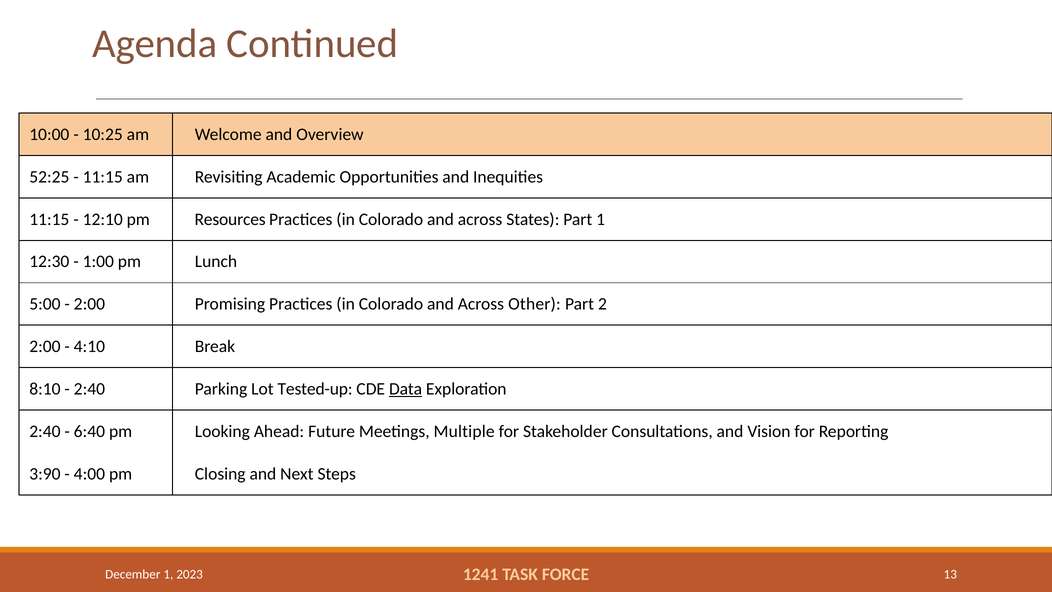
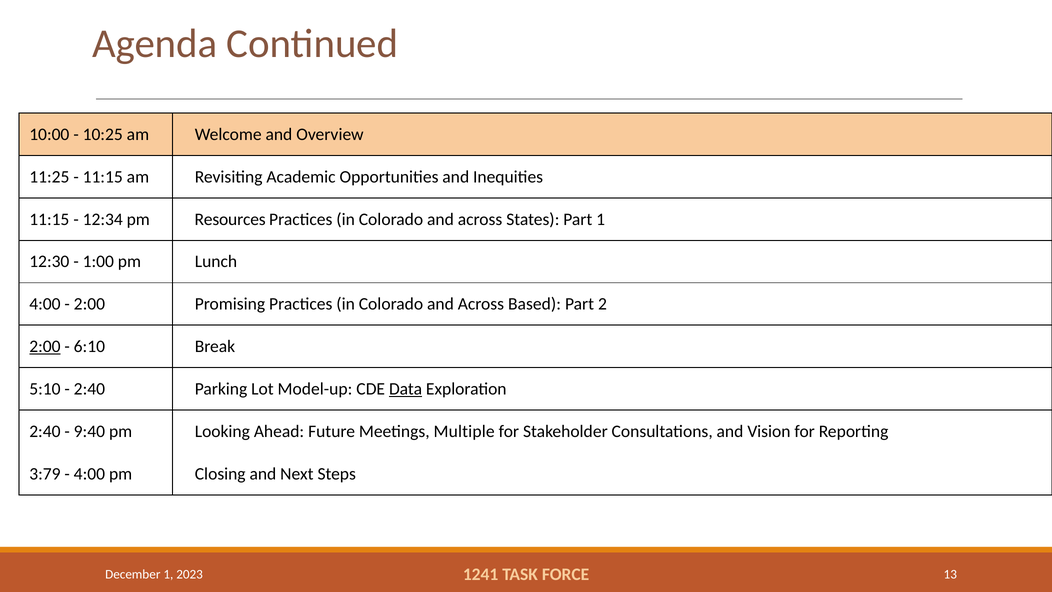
52:25: 52:25 -> 11:25
12:10: 12:10 -> 12:34
5:00 at (45, 304): 5:00 -> 4:00
Other: Other -> Based
2:00 at (45, 346) underline: none -> present
4:10: 4:10 -> 6:10
8:10: 8:10 -> 5:10
Tested-up: Tested-up -> Model-up
6:40: 6:40 -> 9:40
3:90: 3:90 -> 3:79
